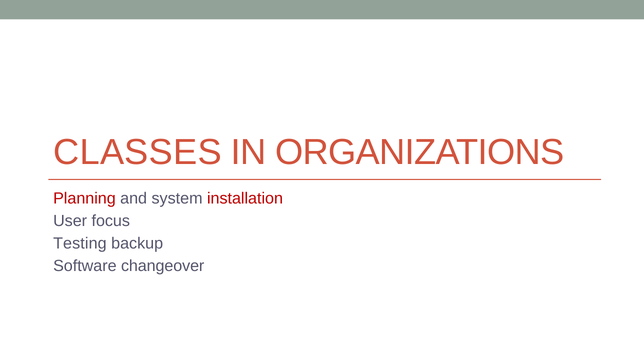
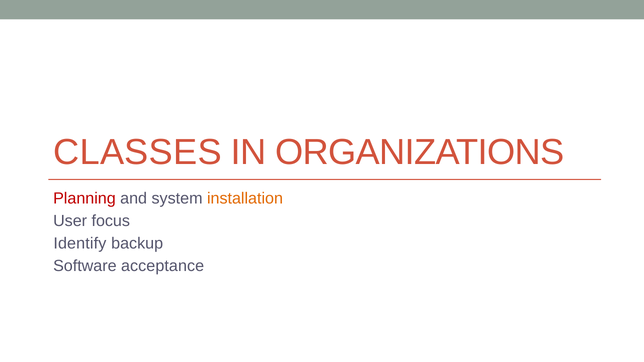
installation colour: red -> orange
Testing: Testing -> Identify
changeover: changeover -> acceptance
